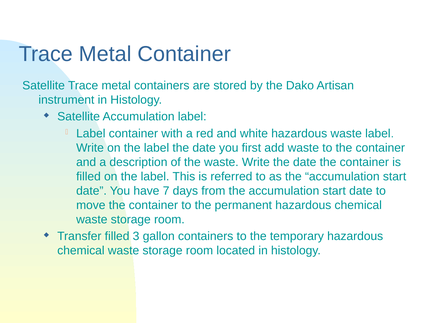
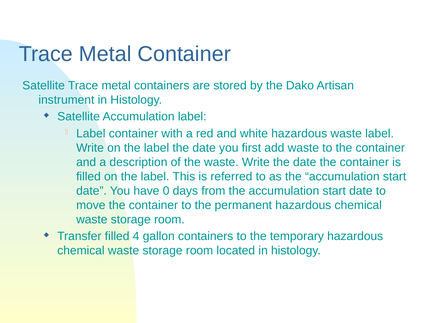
7: 7 -> 0
3: 3 -> 4
